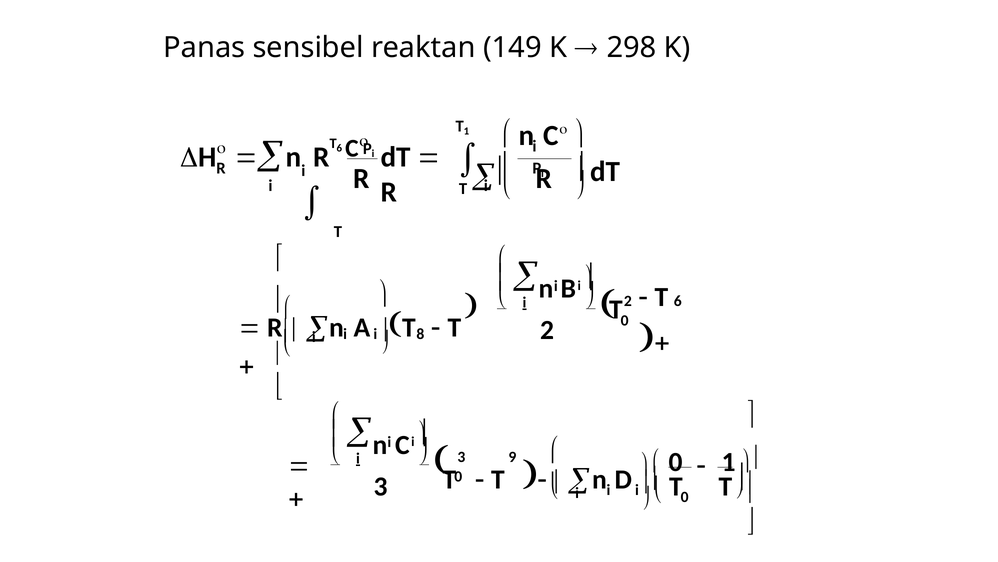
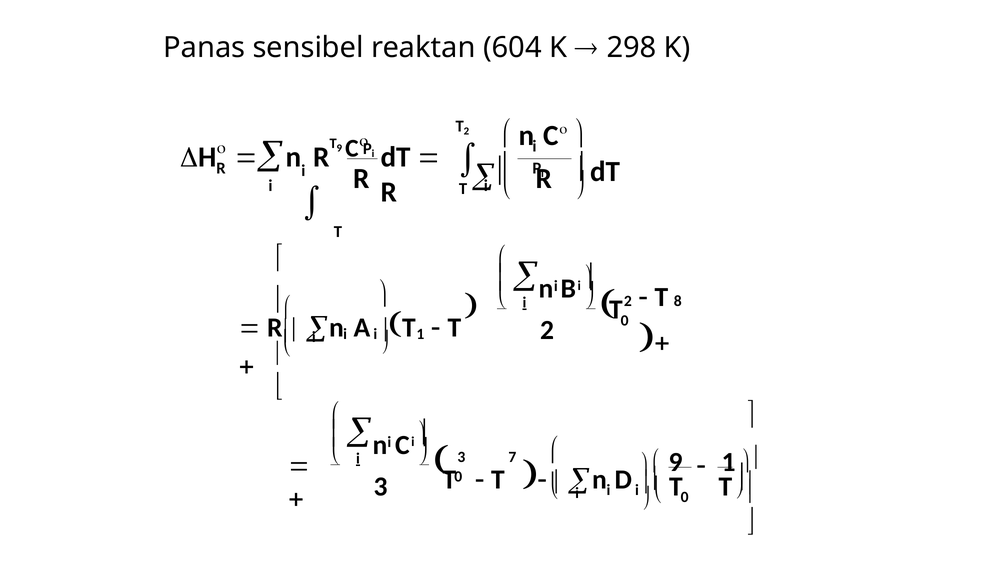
149: 149 -> 604
T 1: 1 -> 2
T 6: 6 -> 9
6 at (678, 301): 6 -> 8
8 at (420, 334): 8 -> 1
9: 9 -> 7
0 at (676, 461): 0 -> 9
